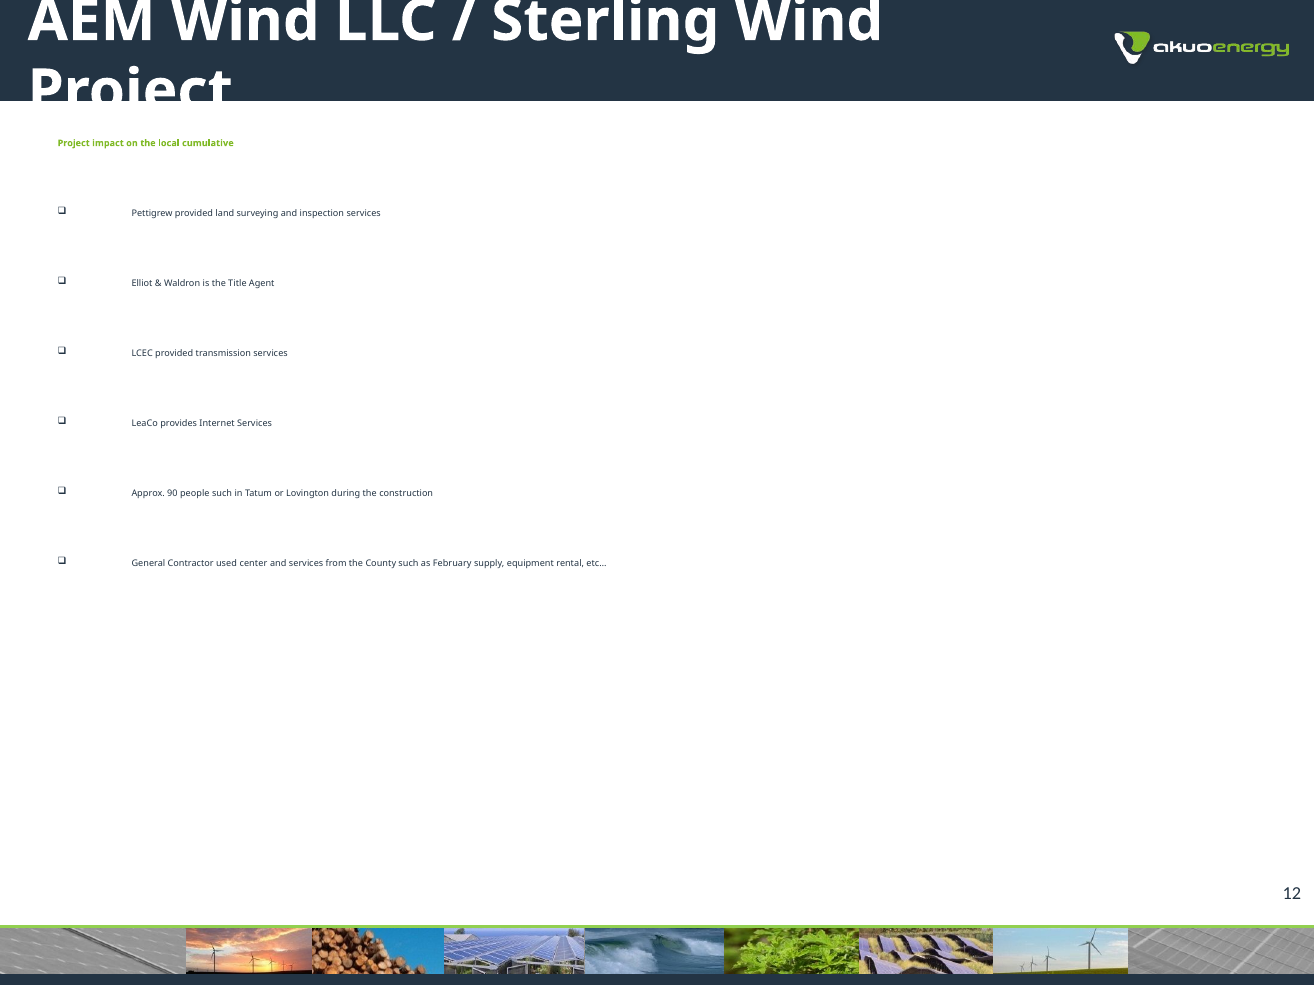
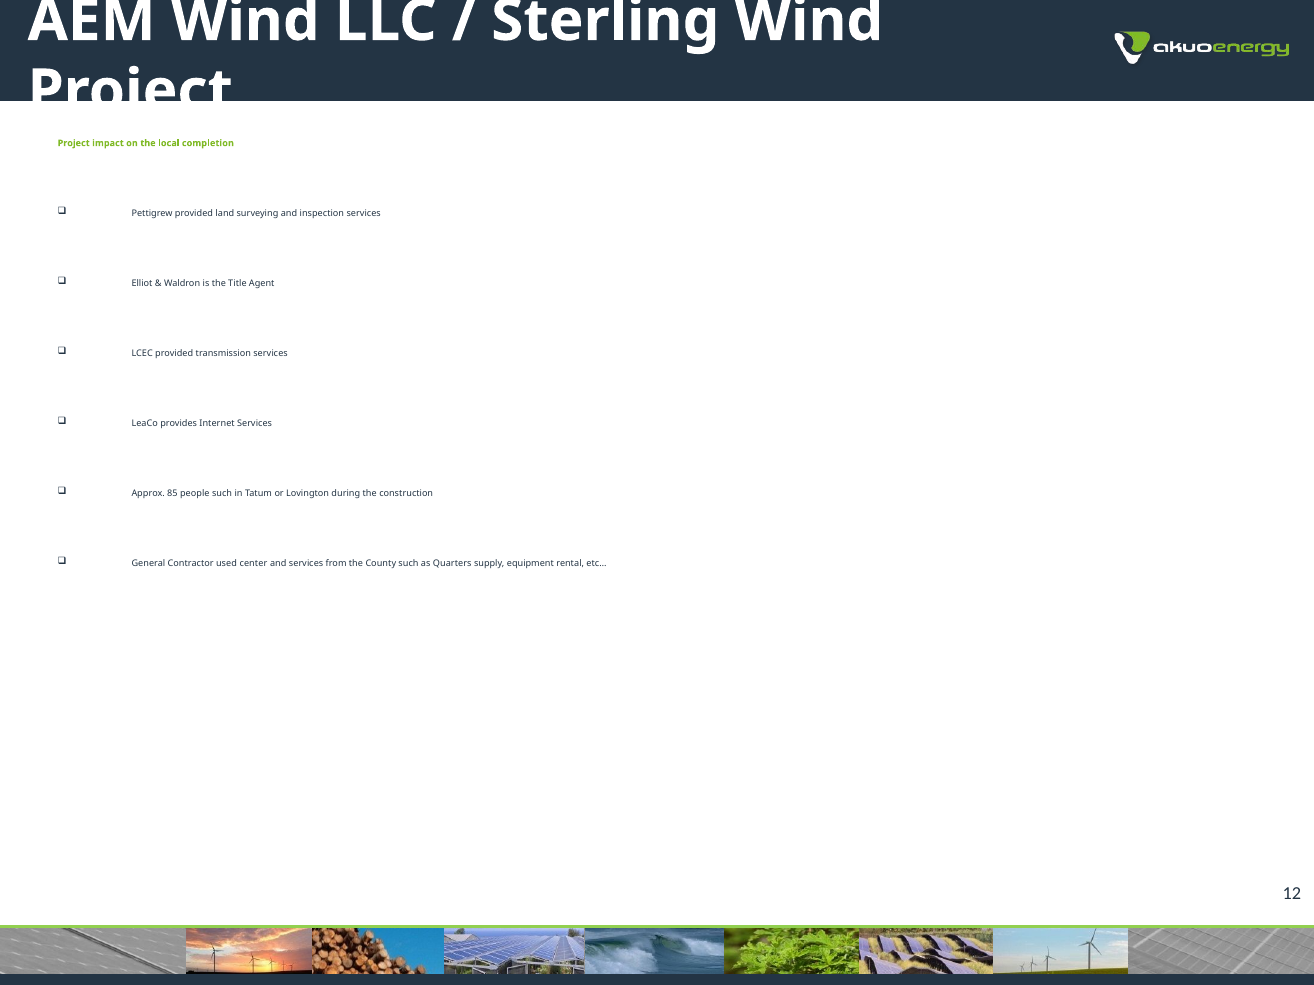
cumulative: cumulative -> completion
90: 90 -> 85
February: February -> Quarters
